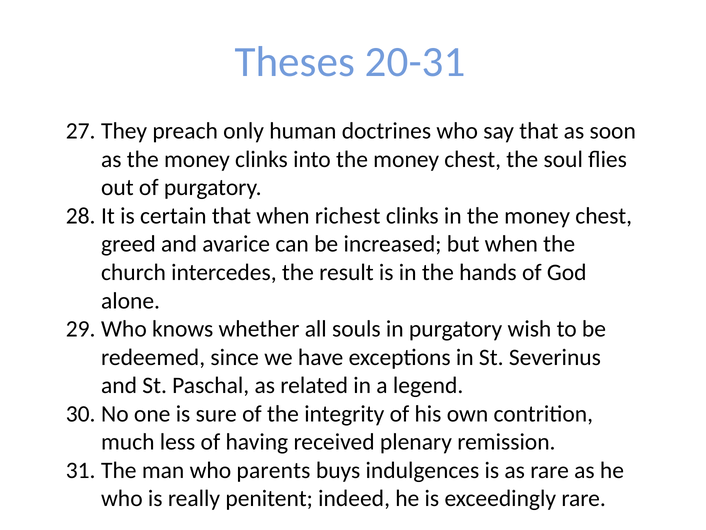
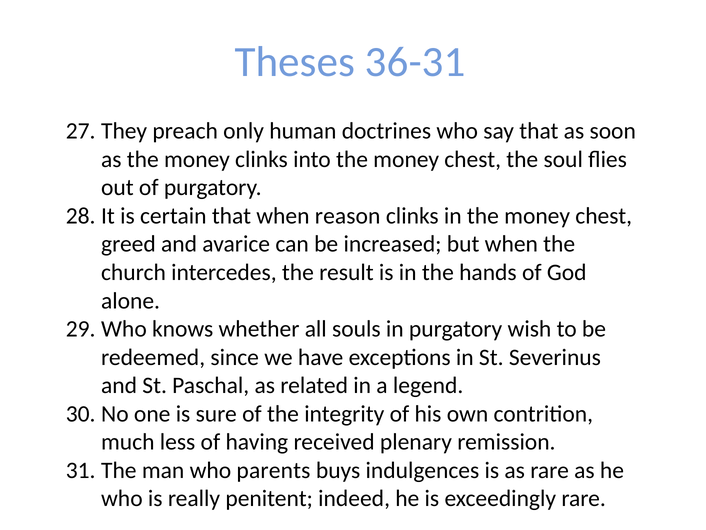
20-31: 20-31 -> 36-31
richest: richest -> reason
